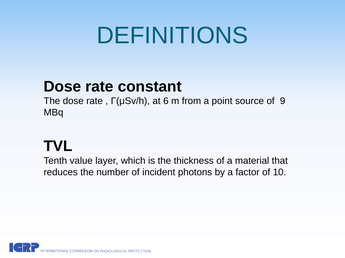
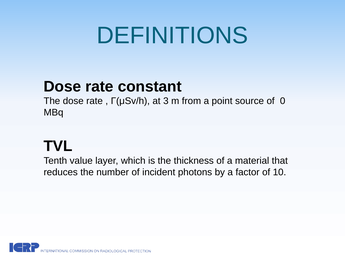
6: 6 -> 3
9: 9 -> 0
